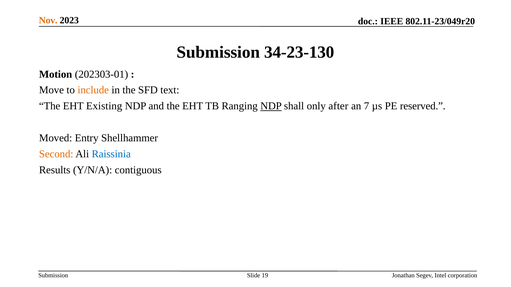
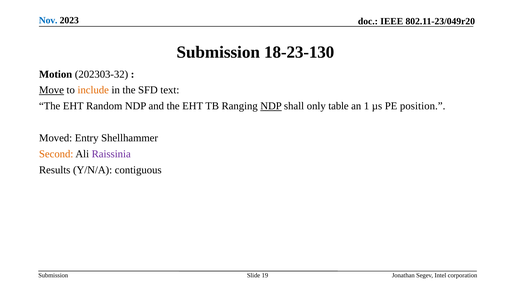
Nov colour: orange -> blue
34-23-130: 34-23-130 -> 18-23-130
202303-01: 202303-01 -> 202303-32
Move underline: none -> present
Existing: Existing -> Random
after: after -> table
7: 7 -> 1
reserved: reserved -> position
Raissinia colour: blue -> purple
